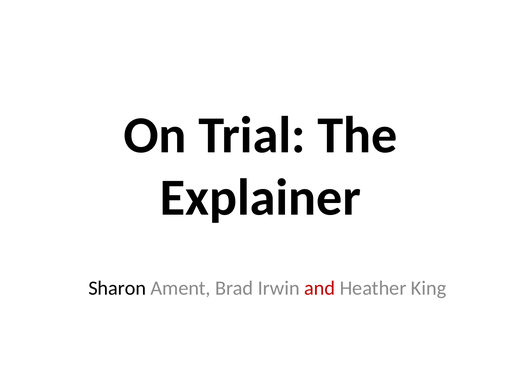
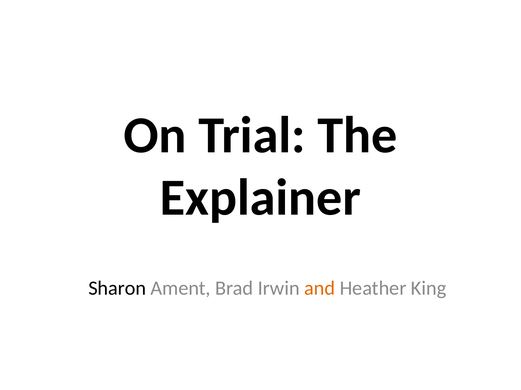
and colour: red -> orange
